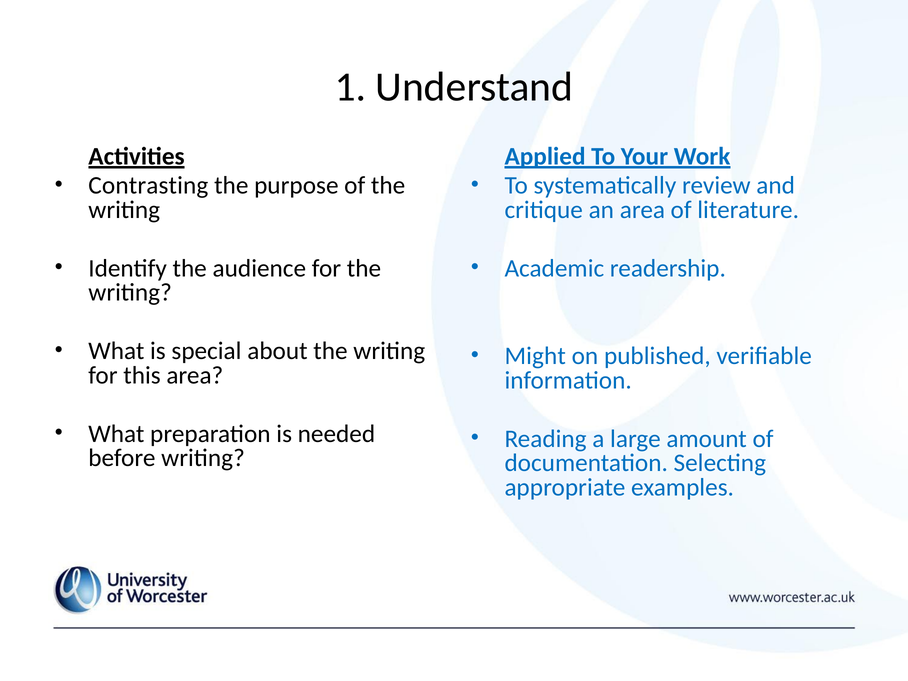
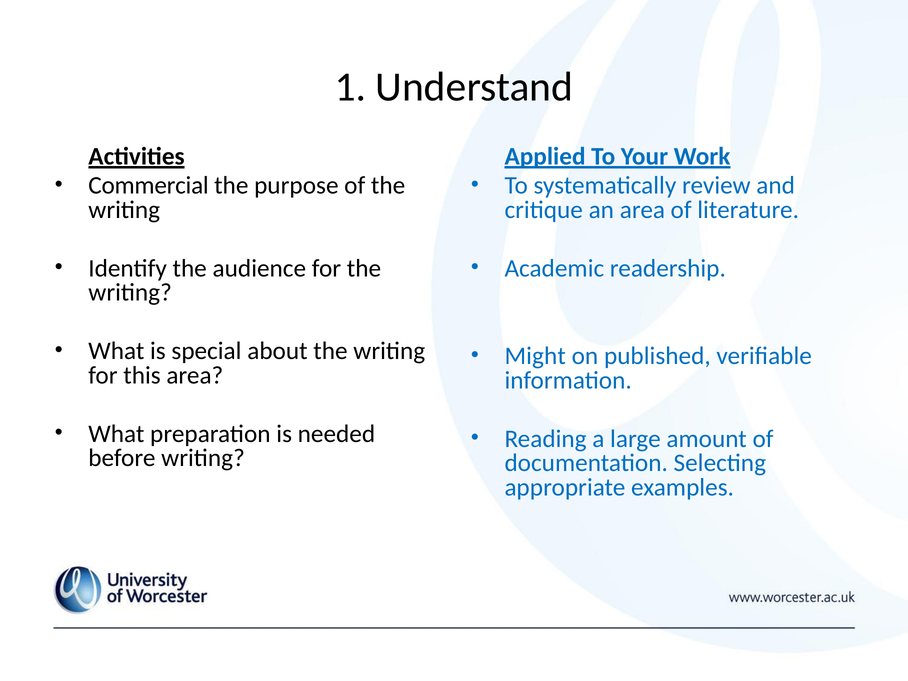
Contrasting: Contrasting -> Commercial
